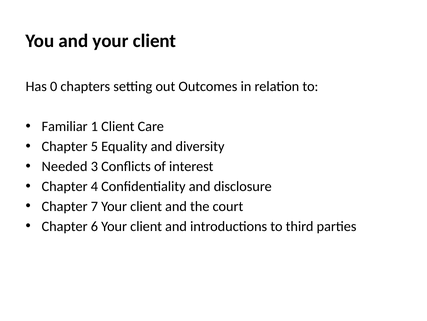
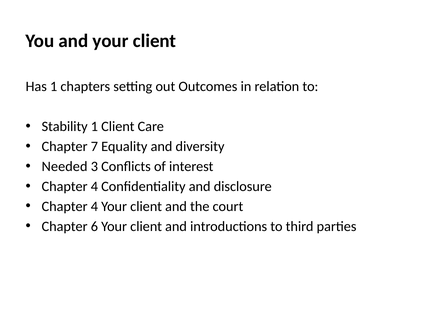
Has 0: 0 -> 1
Familiar: Familiar -> Stability
5: 5 -> 7
7 at (94, 206): 7 -> 4
